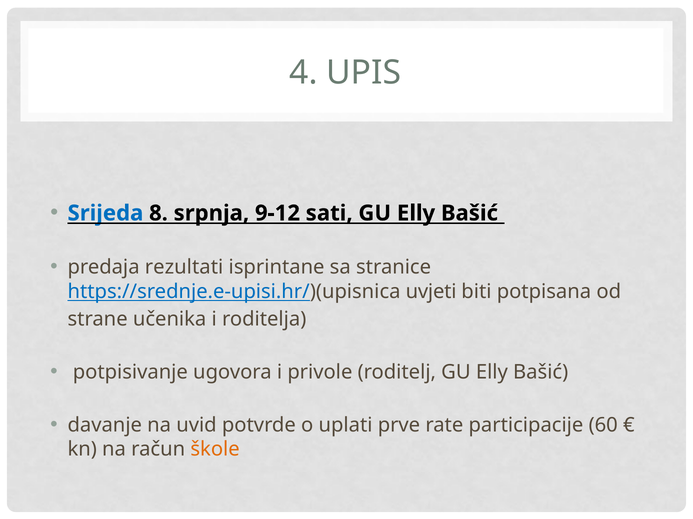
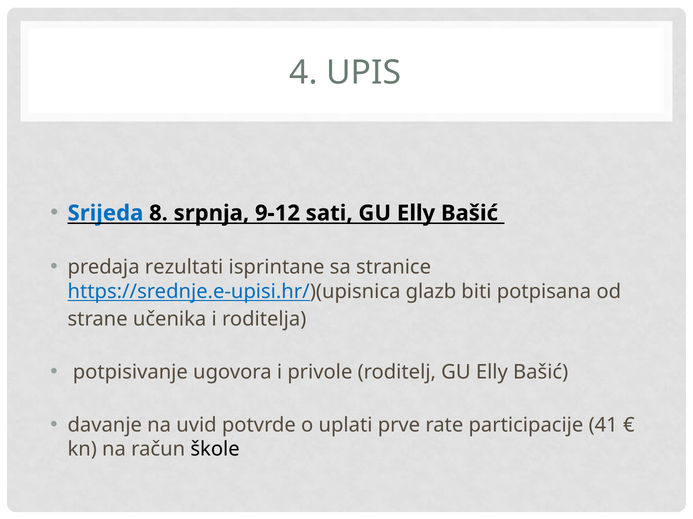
uvjeti: uvjeti -> glazb
60: 60 -> 41
škole colour: orange -> black
